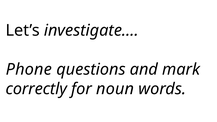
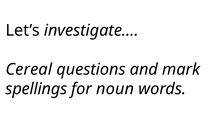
Phone: Phone -> Cereal
correctly: correctly -> spellings
